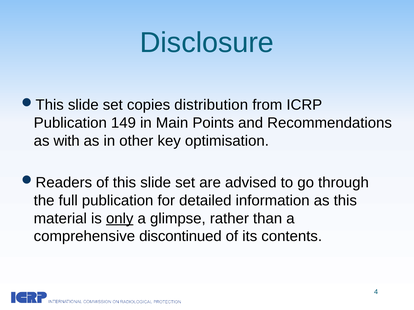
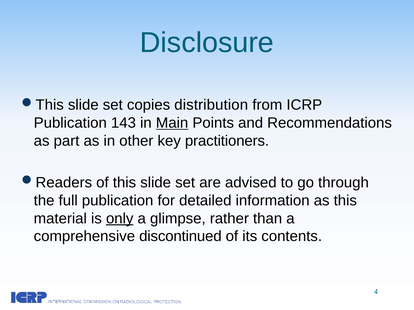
149: 149 -> 143
Main underline: none -> present
with: with -> part
optimisation: optimisation -> practitioners
